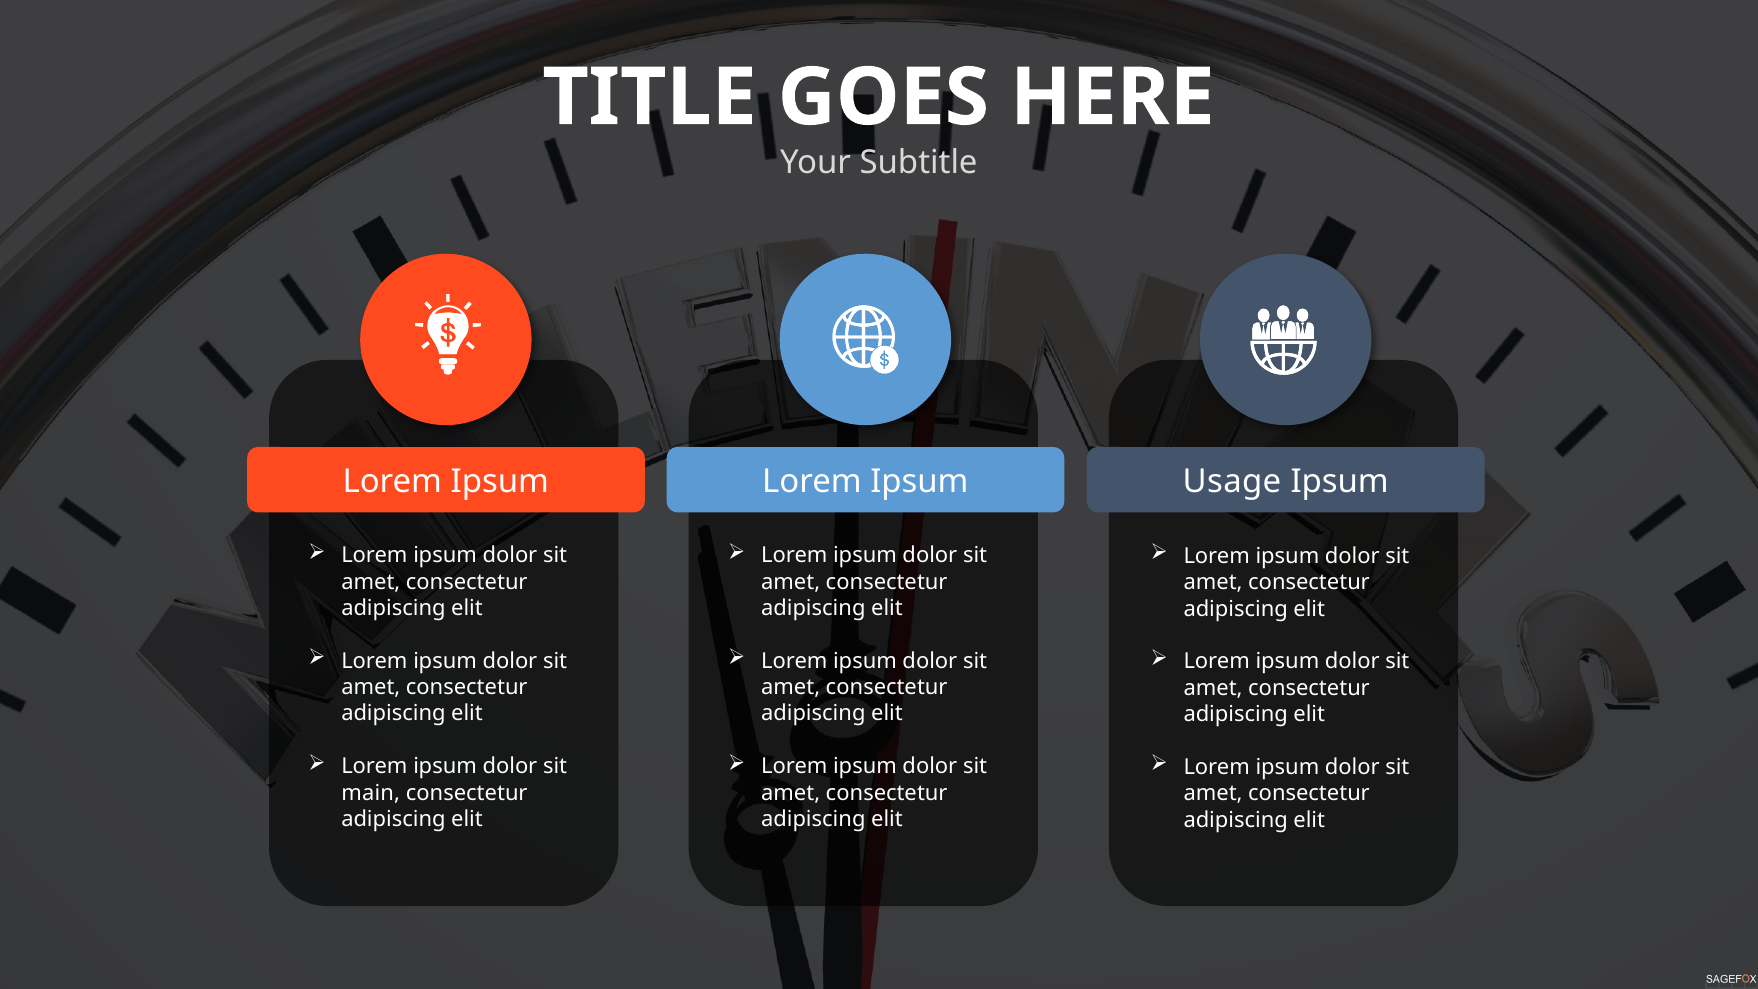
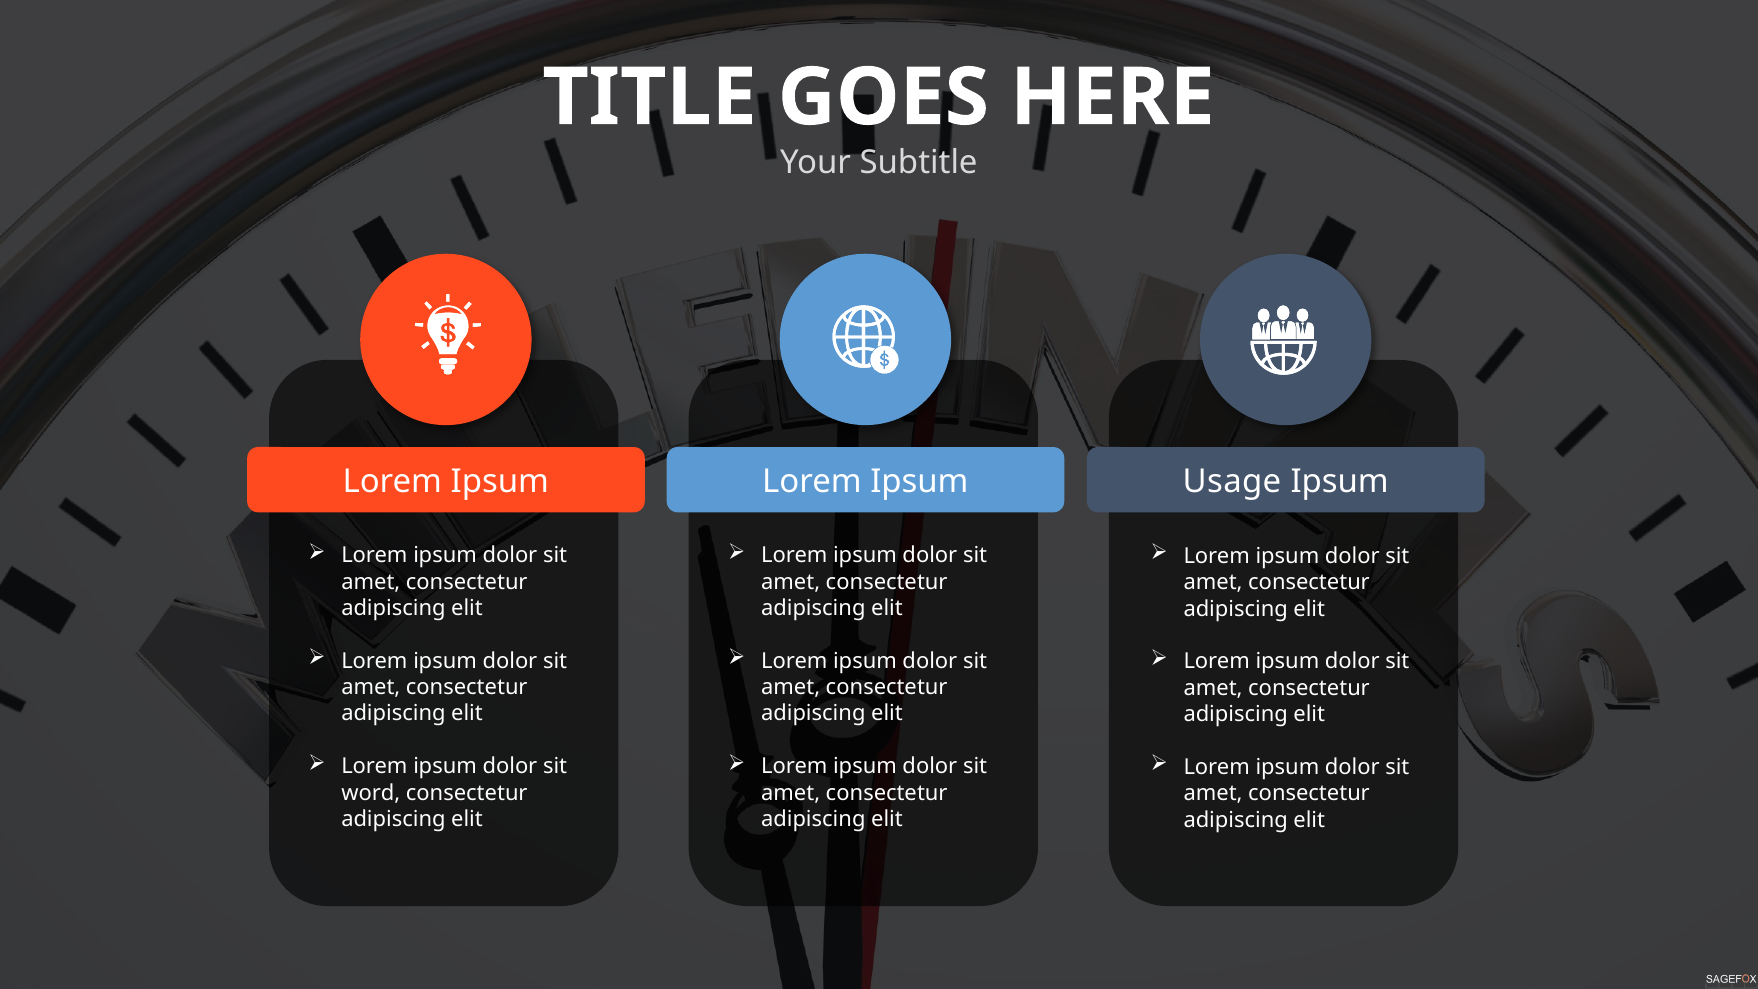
main: main -> word
